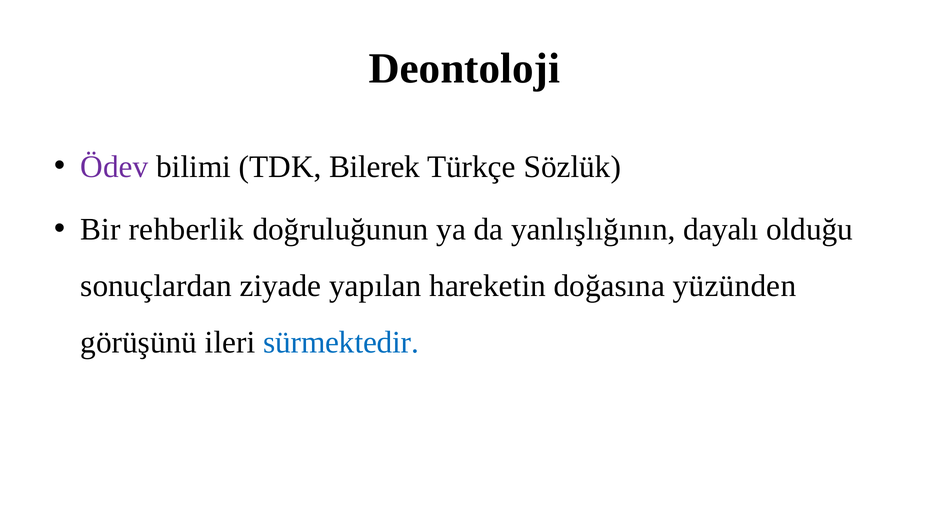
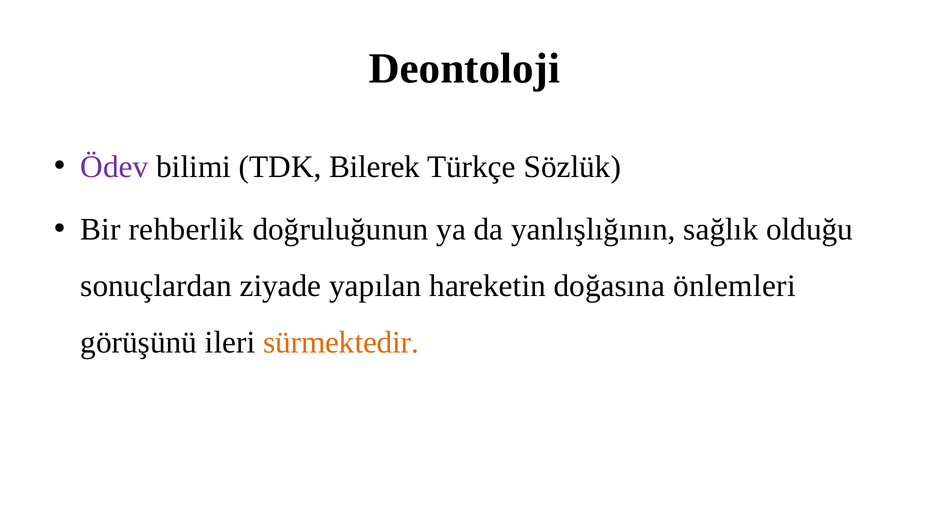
dayalı: dayalı -> sağlık
yüzünden: yüzünden -> önlemleri
sürmektedir colour: blue -> orange
